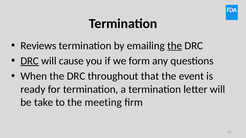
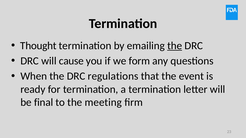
Reviews: Reviews -> Thought
DRC at (30, 61) underline: present -> none
throughout: throughout -> regulations
take: take -> final
